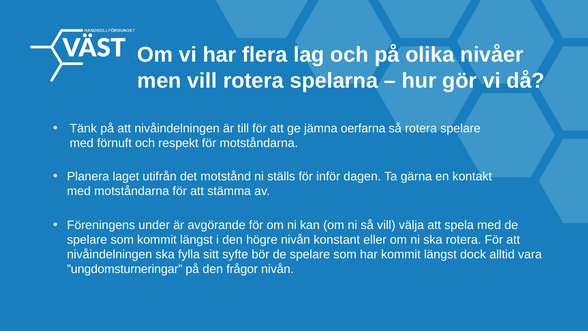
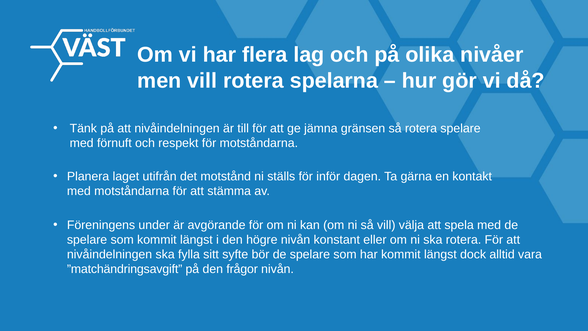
oerfarna: oerfarna -> gränsen
”ungdomsturneringar: ”ungdomsturneringar -> ”matchändringsavgift
